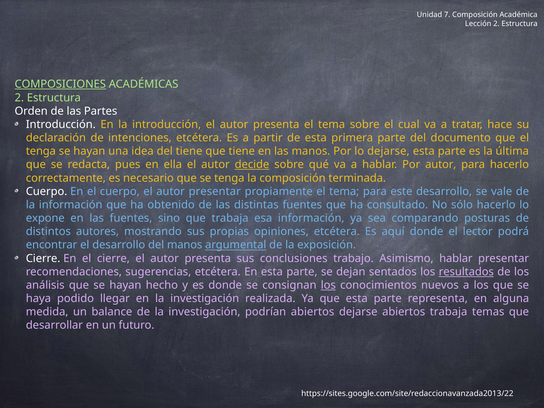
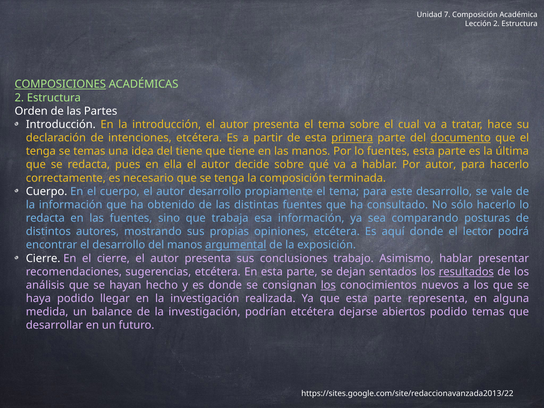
primera underline: none -> present
documento underline: none -> present
hayan at (89, 151): hayan -> temas
lo dejarse: dejarse -> fuentes
decide underline: present -> none
autor presentar: presentar -> desarrollo
expone at (45, 218): expone -> redacta
podrían abiertos: abiertos -> etcétera
abiertos trabaja: trabaja -> podido
